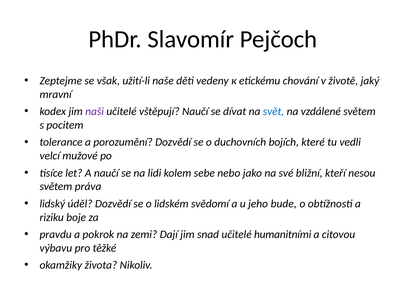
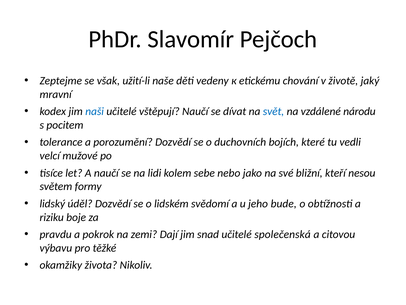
naši colour: purple -> blue
vzdálené světem: světem -> národu
práva: práva -> formy
humanitními: humanitními -> společenská
